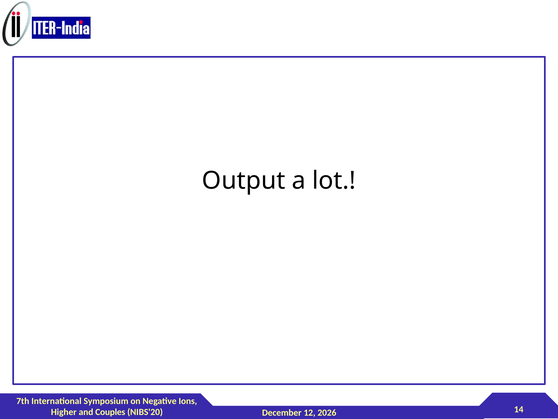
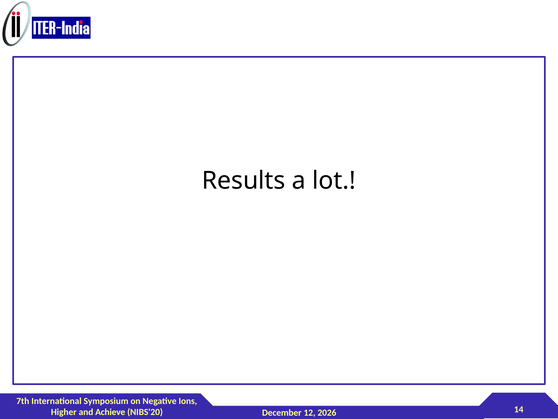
Output: Output -> Results
Couples: Couples -> Achieve
